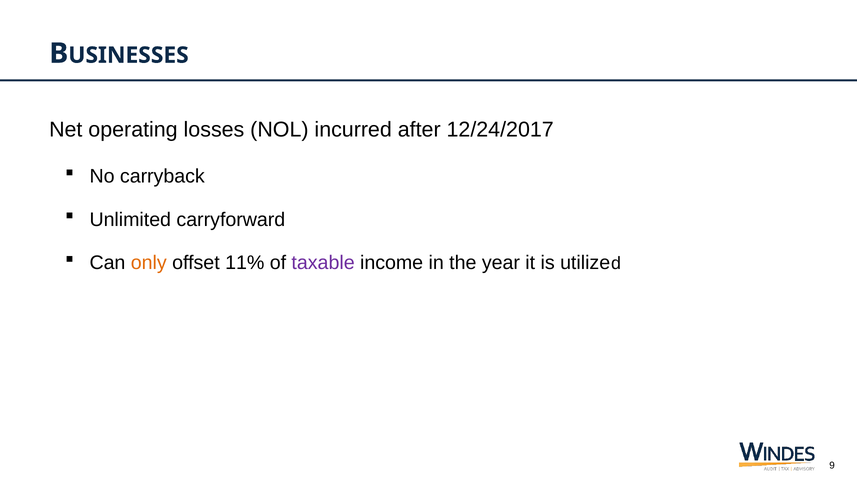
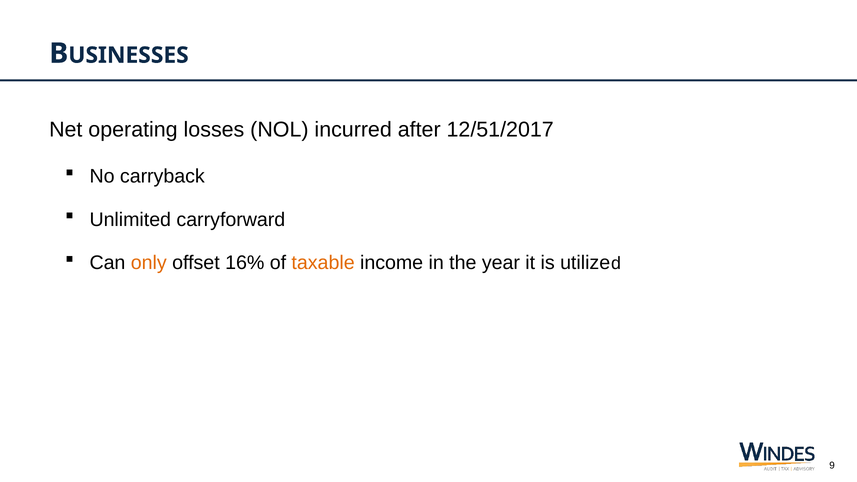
12/24/2017: 12/24/2017 -> 12/51/2017
11%: 11% -> 16%
taxable colour: purple -> orange
